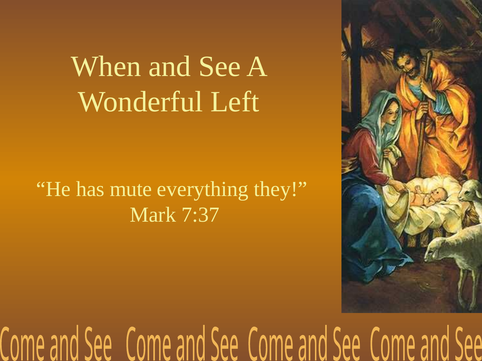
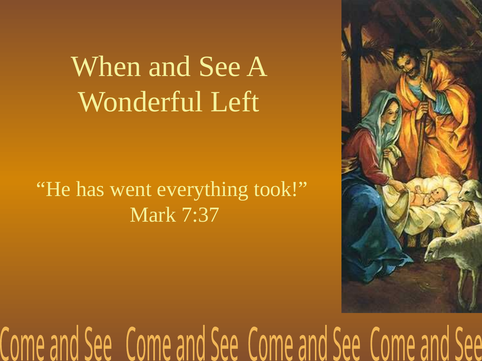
mute: mute -> went
they: they -> took
